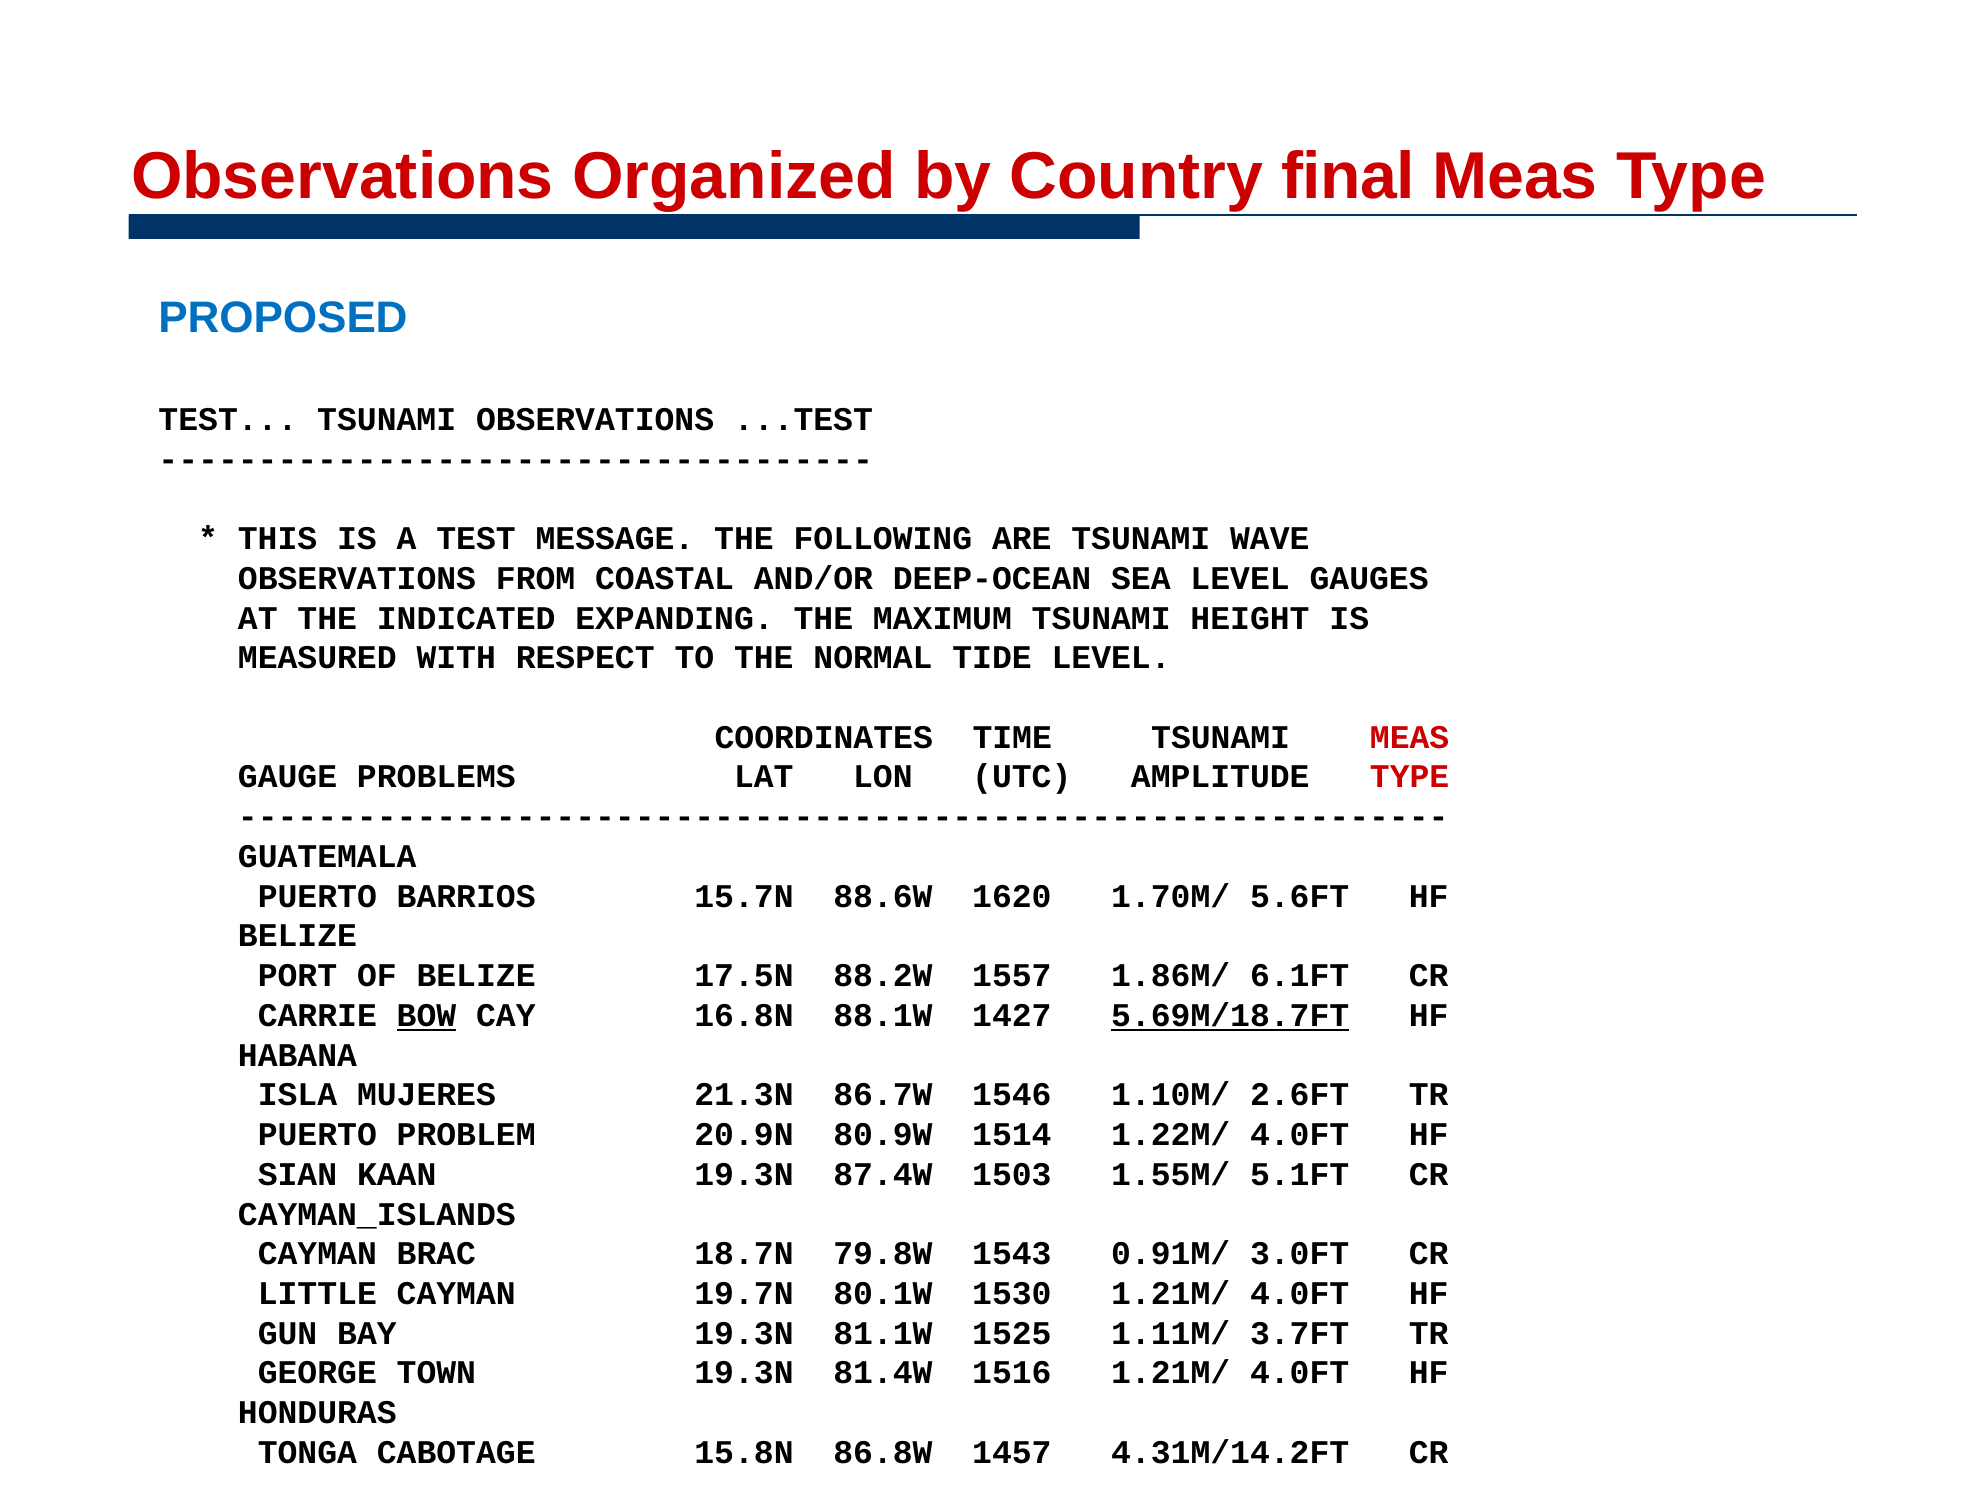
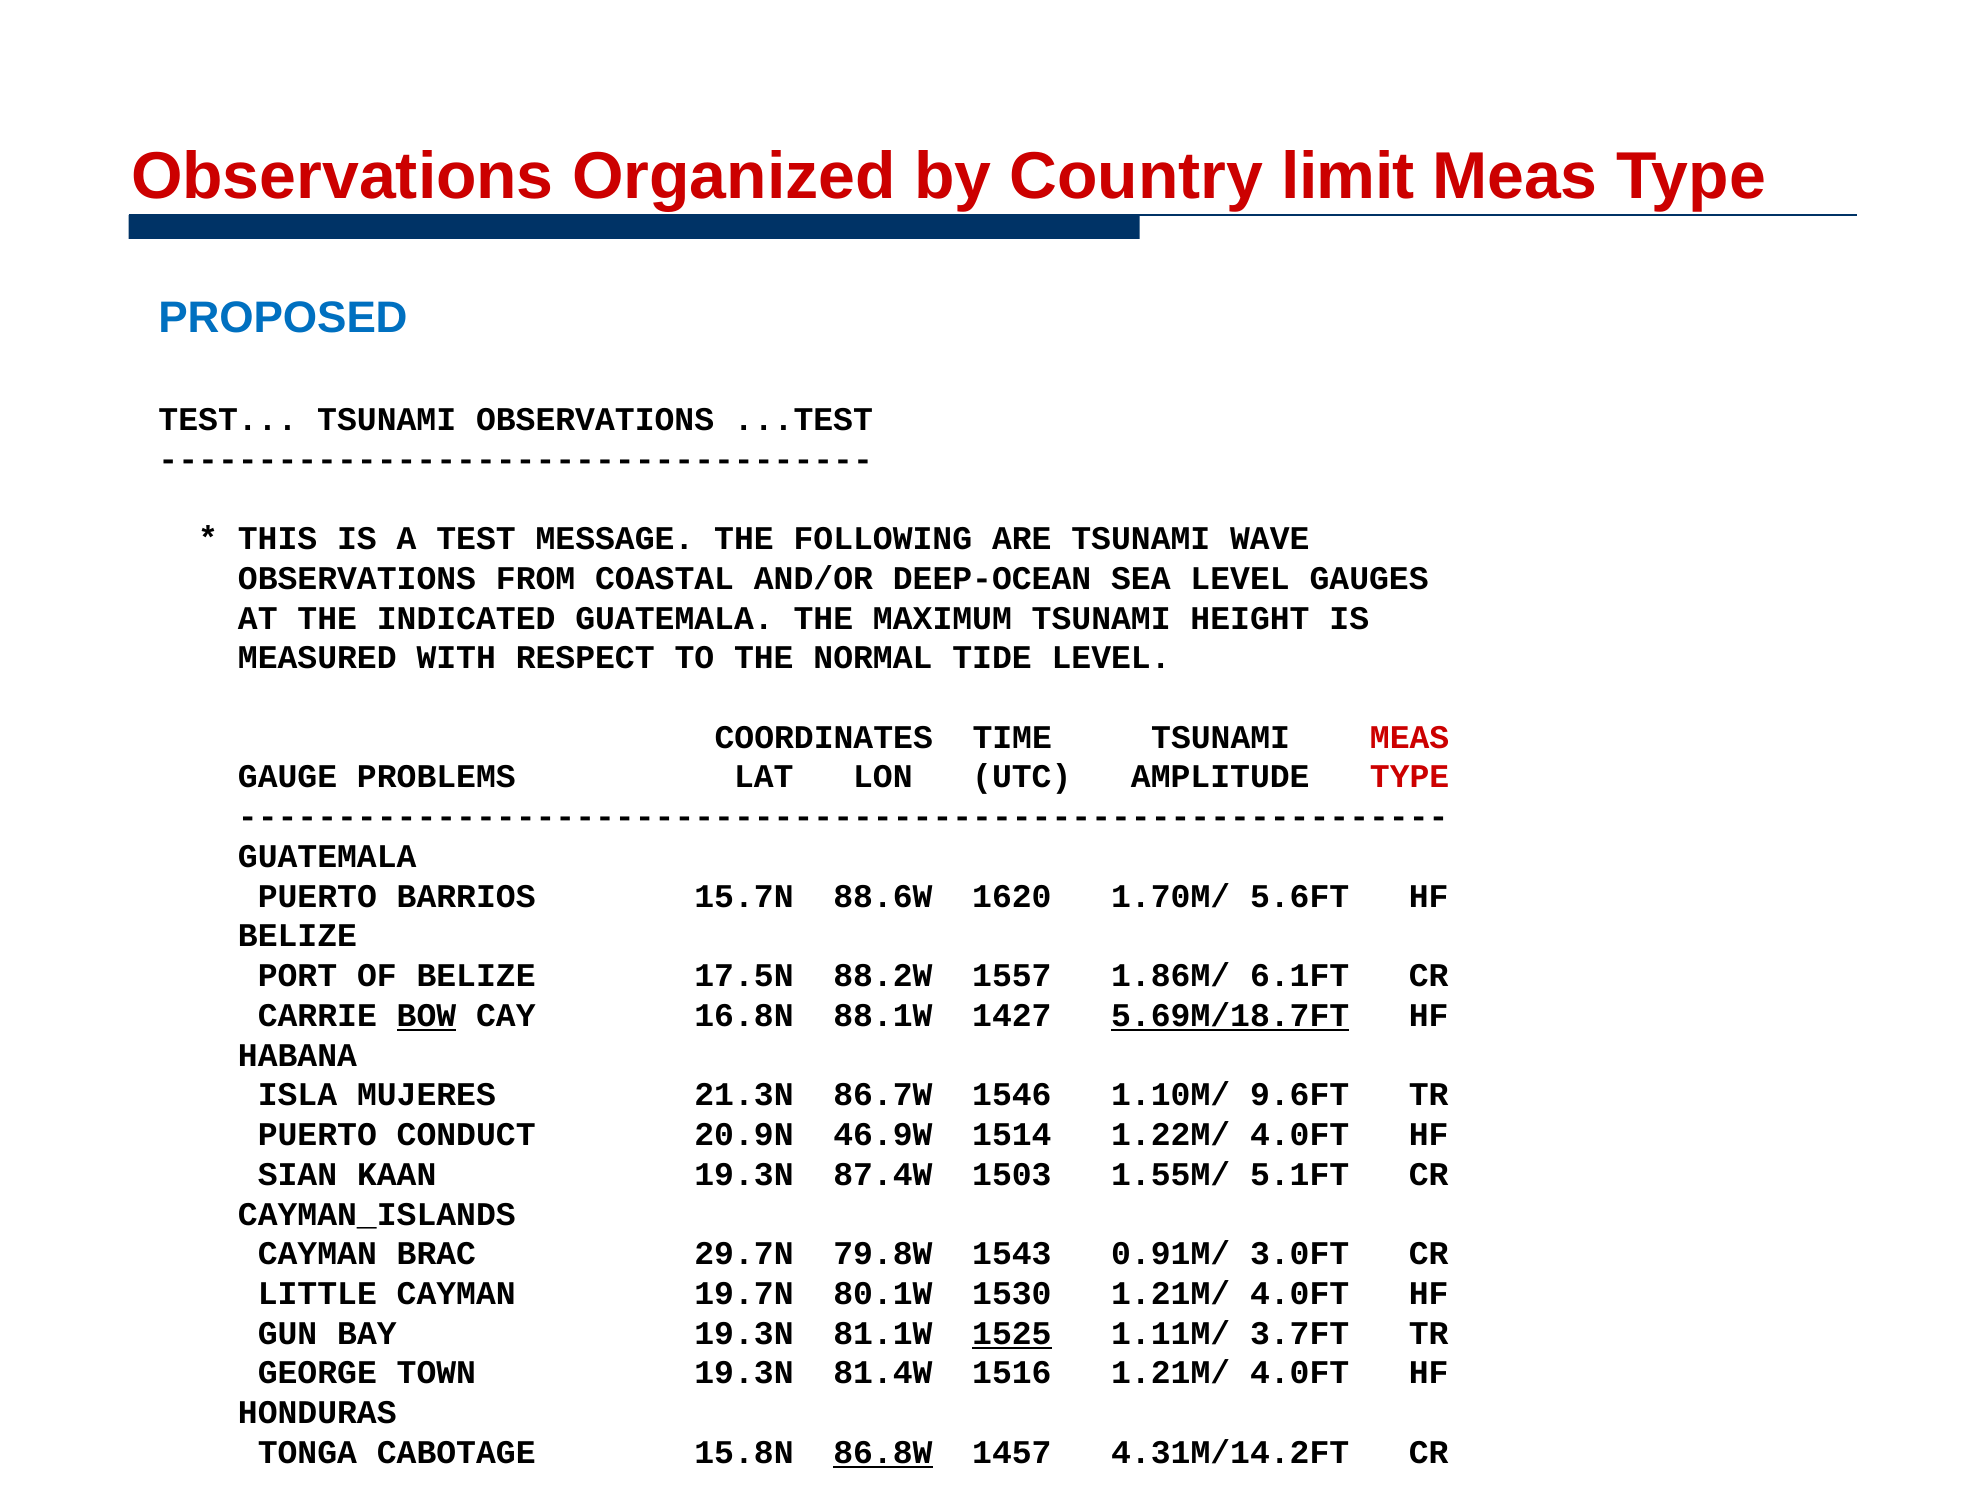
final: final -> limit
INDICATED EXPANDING: EXPANDING -> GUATEMALA
2.6FT: 2.6FT -> 9.6FT
PROBLEM: PROBLEM -> CONDUCT
80.9W: 80.9W -> 46.9W
18.7N: 18.7N -> 29.7N
1525 underline: none -> present
86.8W underline: none -> present
